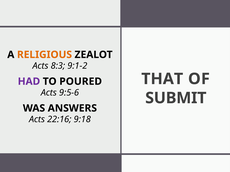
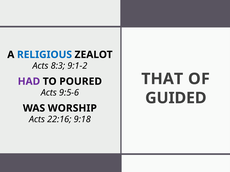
RELIGIOUS colour: orange -> blue
SUBMIT: SUBMIT -> GUIDED
ANSWERS: ANSWERS -> WORSHIP
